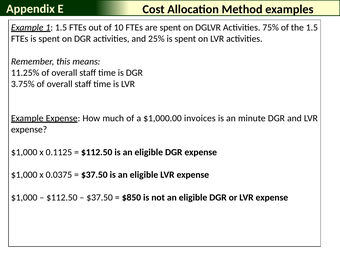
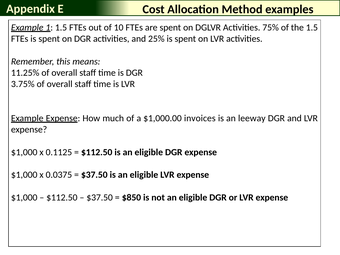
minute: minute -> leeway
